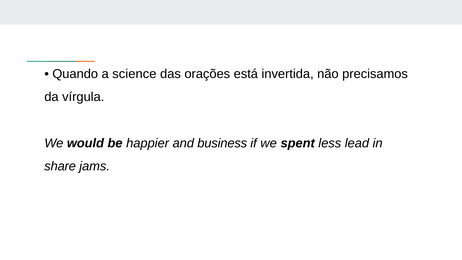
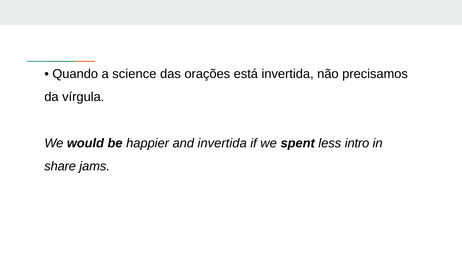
and business: business -> invertida
lead: lead -> intro
